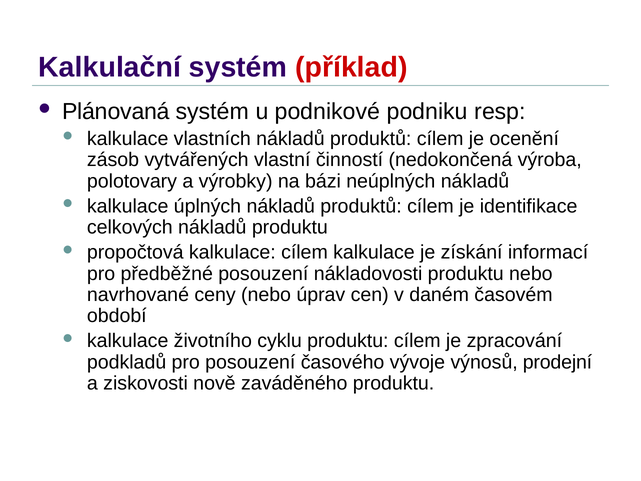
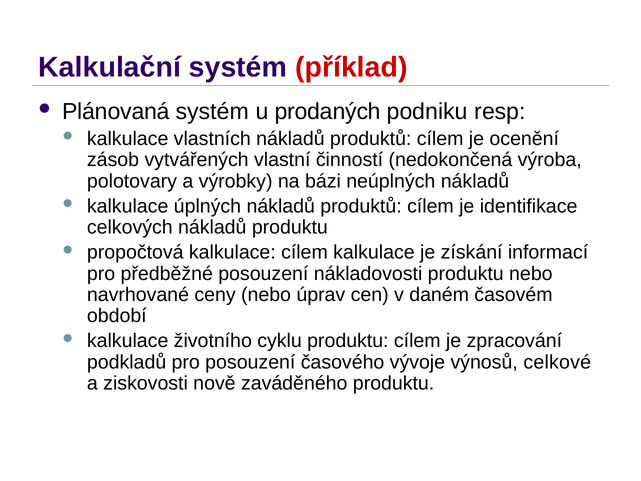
podnikové: podnikové -> prodaných
prodejní: prodejní -> celkové
